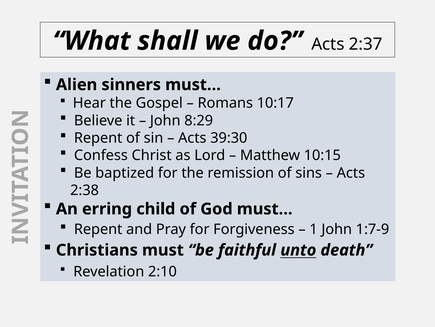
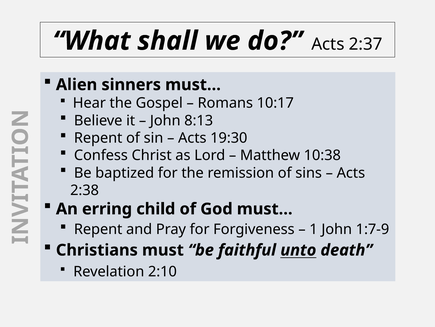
8:29: 8:29 -> 8:13
39:30: 39:30 -> 19:30
10:15: 10:15 -> 10:38
